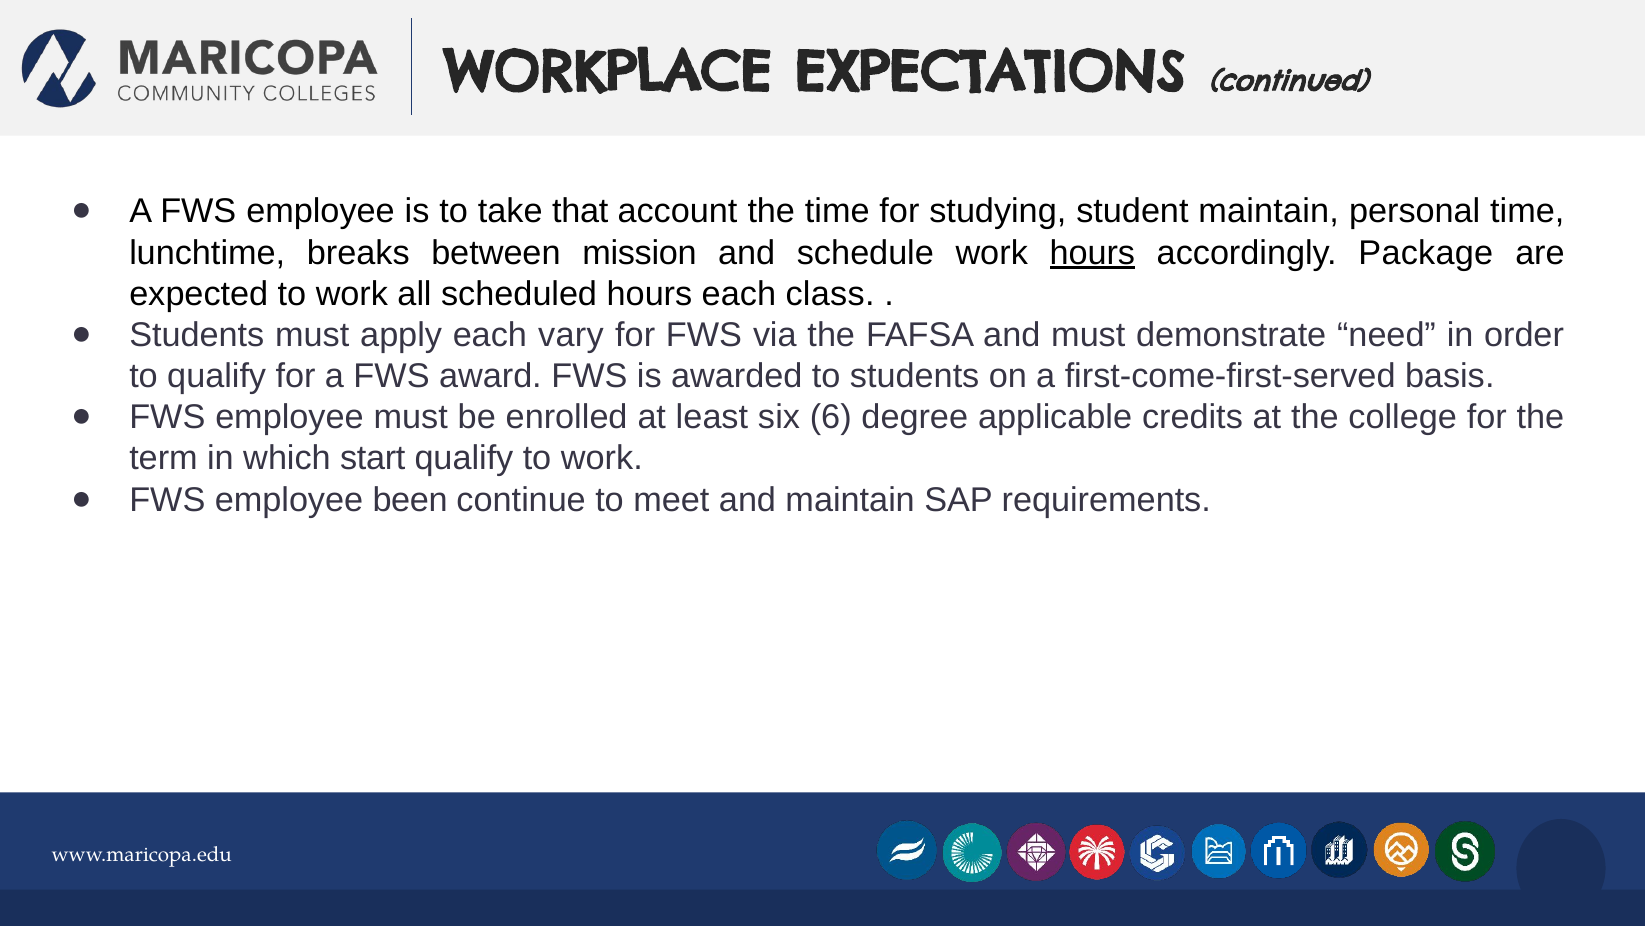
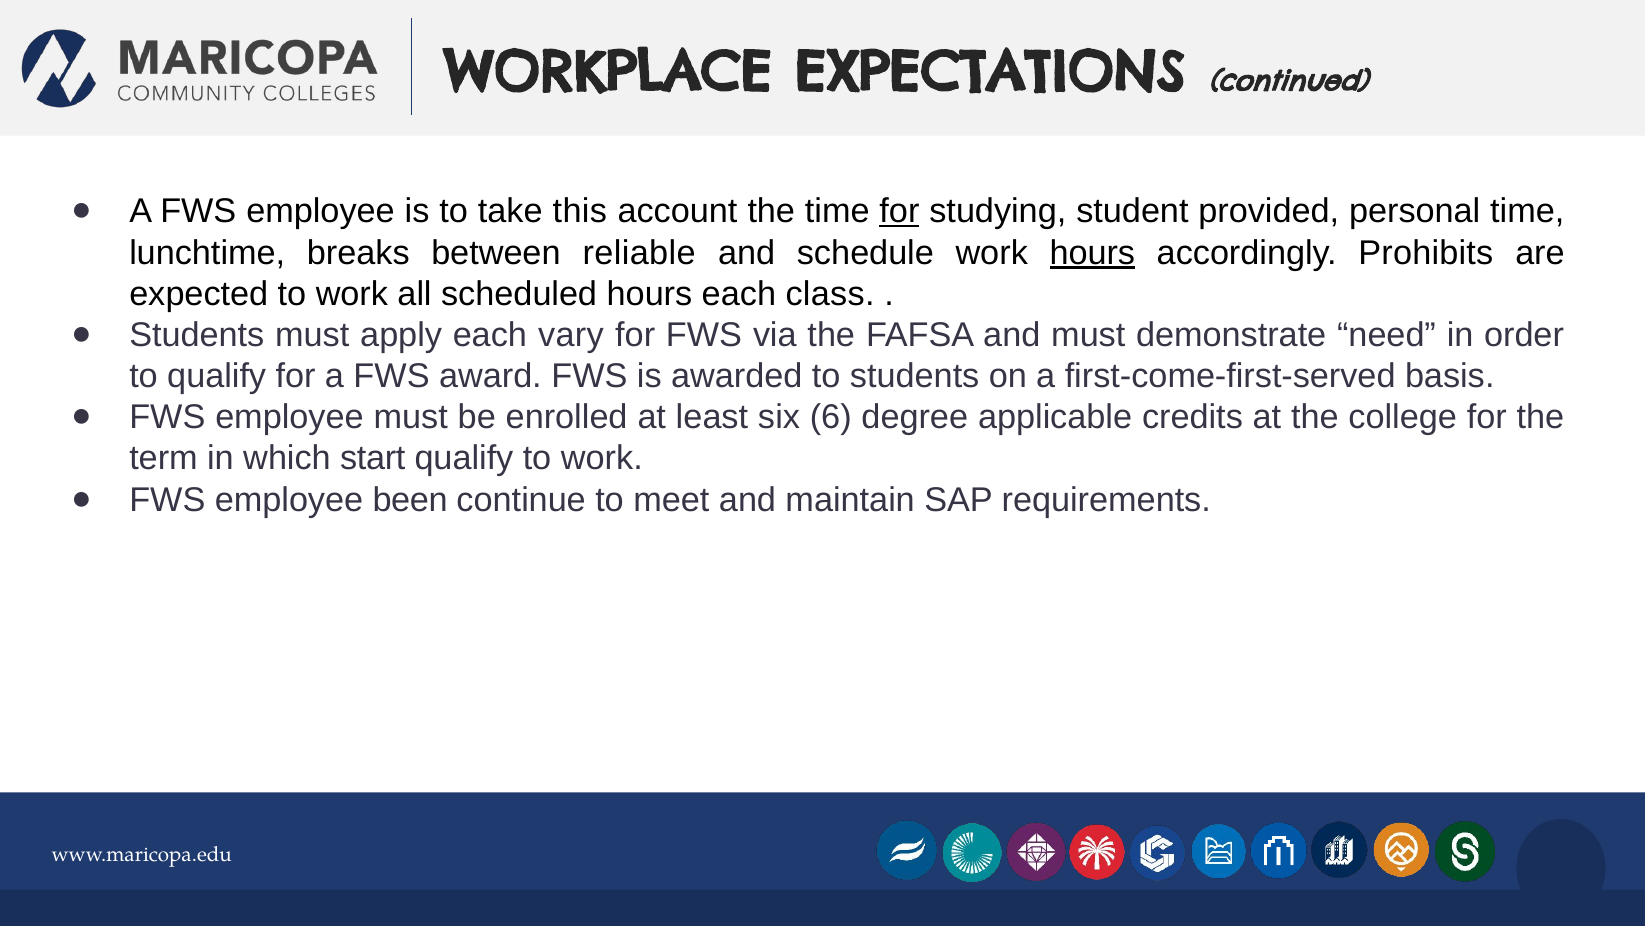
that: that -> this
for at (899, 211) underline: none -> present
student maintain: maintain -> provided
mission: mission -> reliable
Package: Package -> Prohibits
